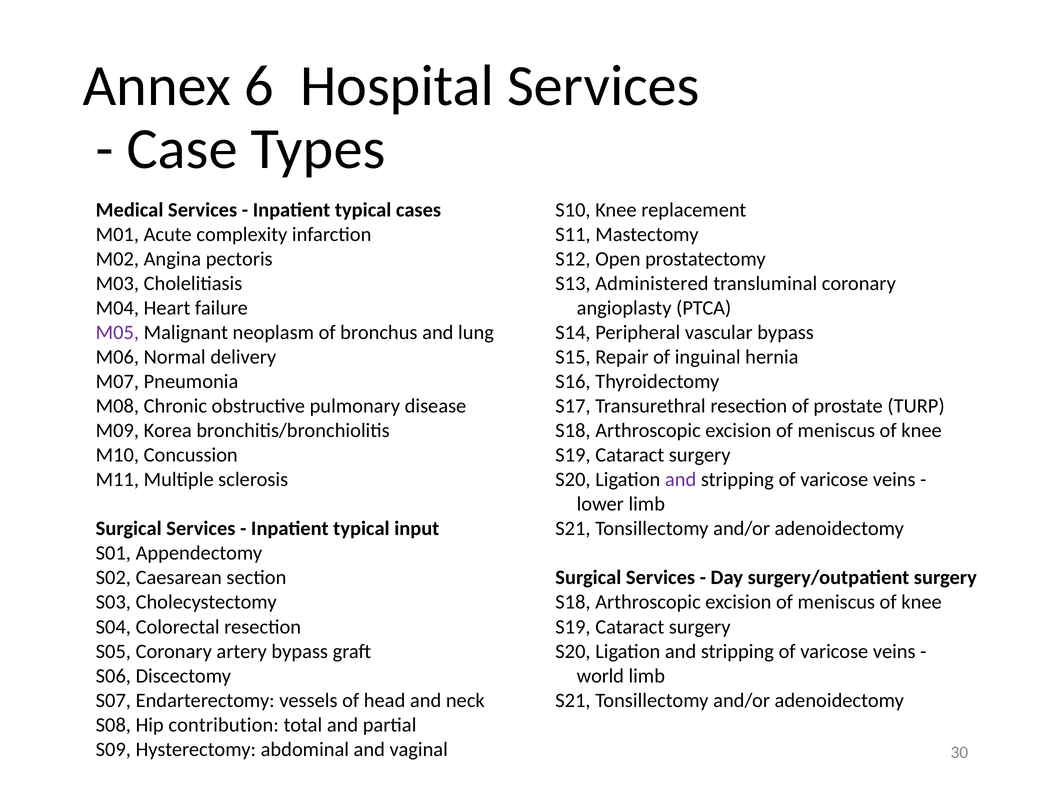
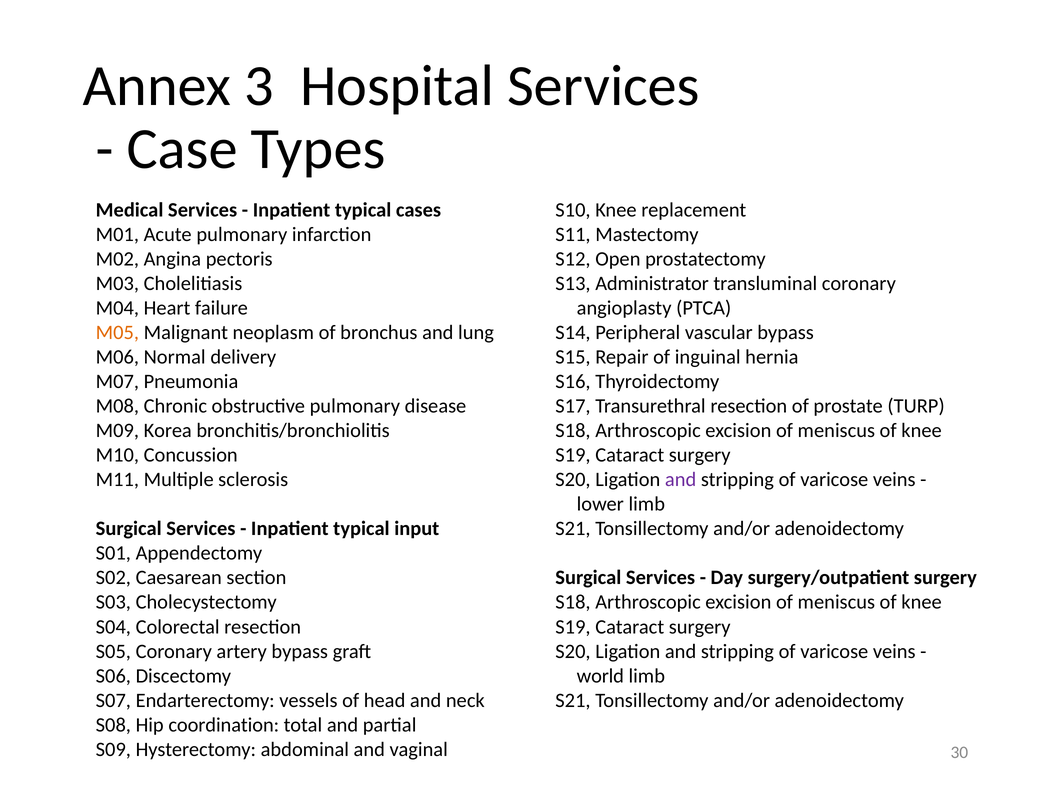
6: 6 -> 3
Acute complexity: complexity -> pulmonary
Administered: Administered -> Administrator
M05 colour: purple -> orange
contribution: contribution -> coordination
